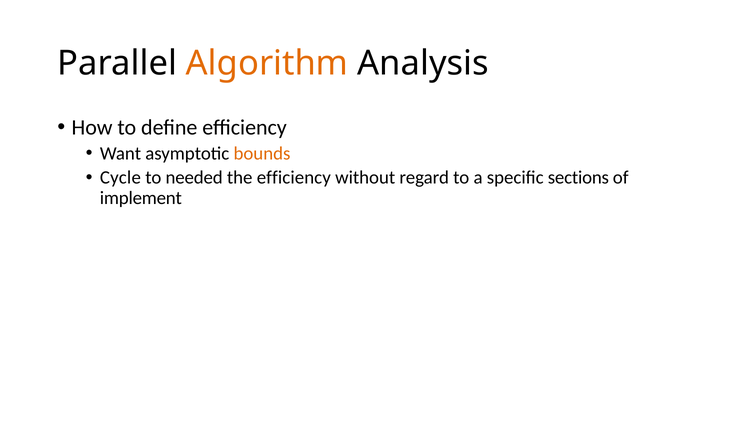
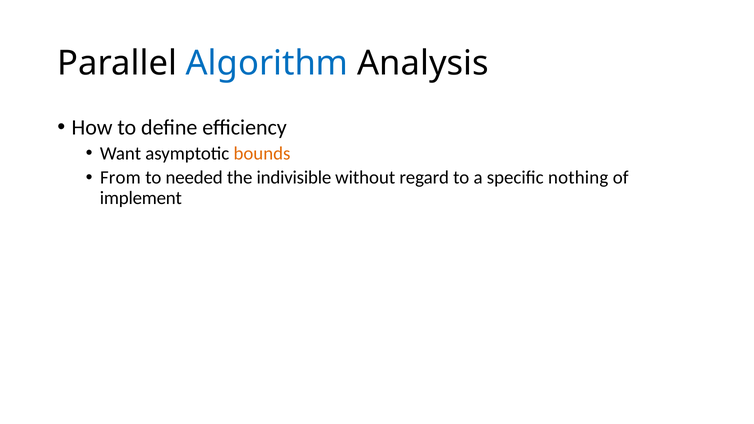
Algorithm colour: orange -> blue
Cycle: Cycle -> From
the efficiency: efficiency -> indivisible
sections: sections -> nothing
